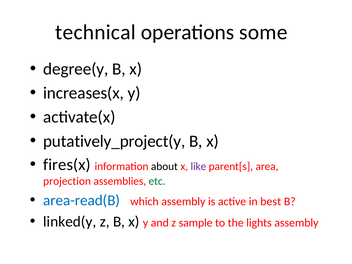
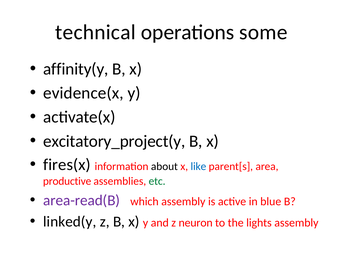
degree(y: degree(y -> affinity(y
increases(x: increases(x -> evidence(x
putatively_project(y: putatively_project(y -> excitatory_project(y
like colour: purple -> blue
projection: projection -> productive
area-read(B colour: blue -> purple
best: best -> blue
sample: sample -> neuron
